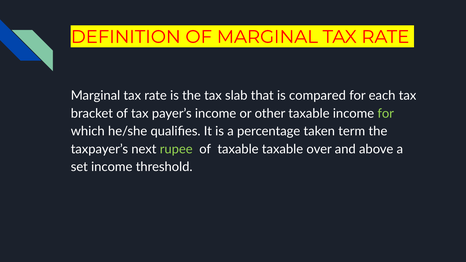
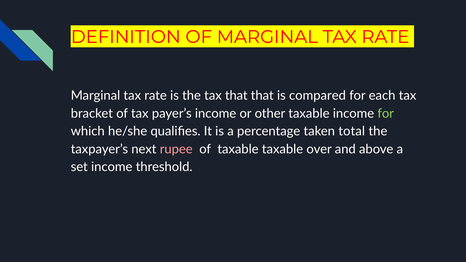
tax slab: slab -> that
term: term -> total
rupee colour: light green -> pink
